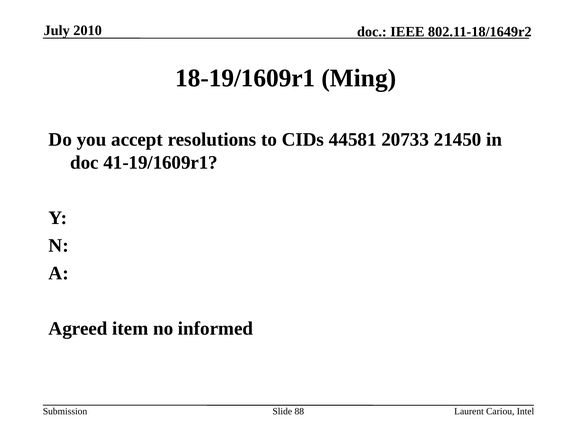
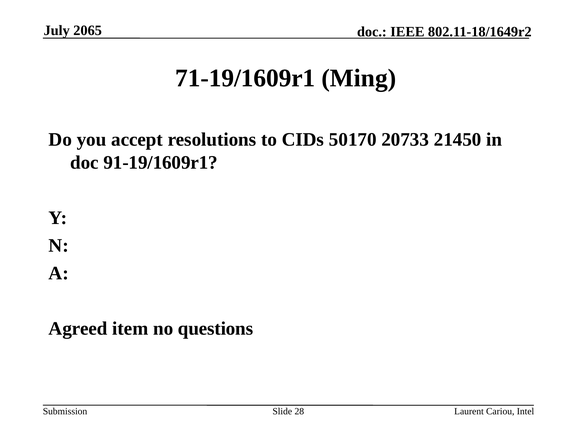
2010: 2010 -> 2065
18-19/1609r1: 18-19/1609r1 -> 71-19/1609r1
44581: 44581 -> 50170
41-19/1609r1: 41-19/1609r1 -> 91-19/1609r1
informed: informed -> questions
88: 88 -> 28
